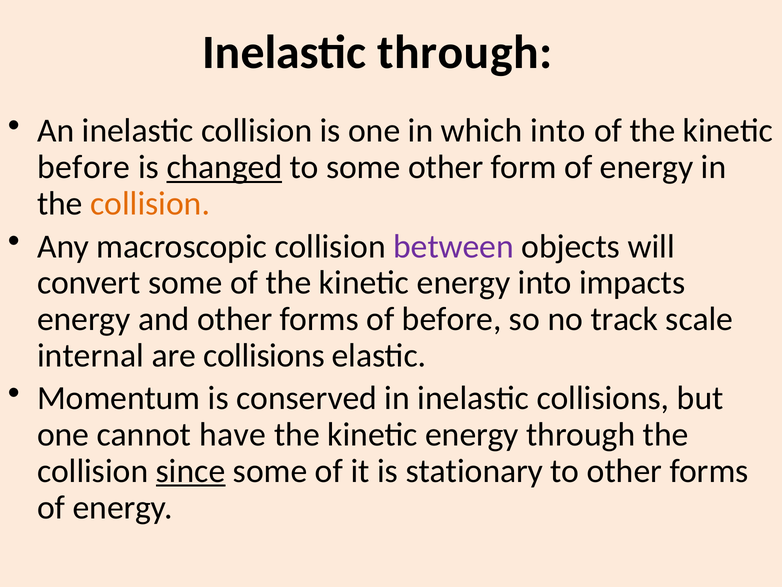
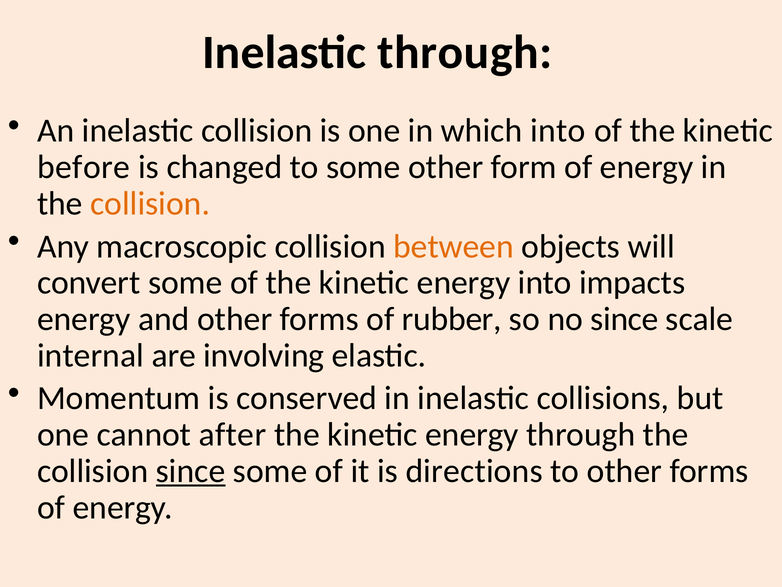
changed underline: present -> none
between colour: purple -> orange
of before: before -> rubber
no track: track -> since
are collisions: collisions -> involving
have: have -> after
stationary: stationary -> directions
